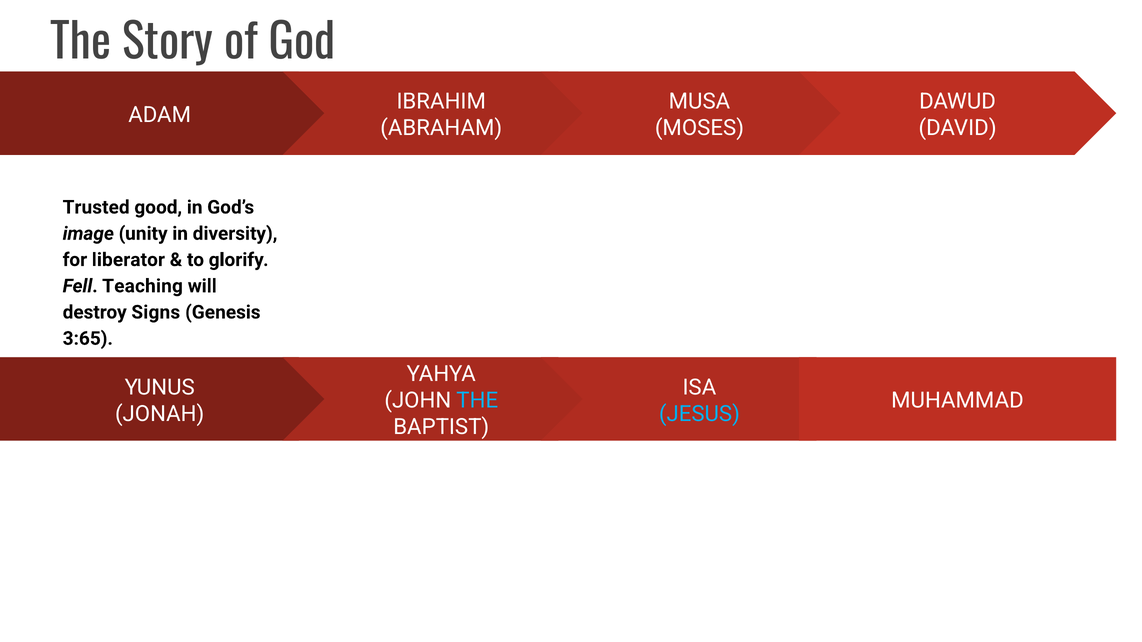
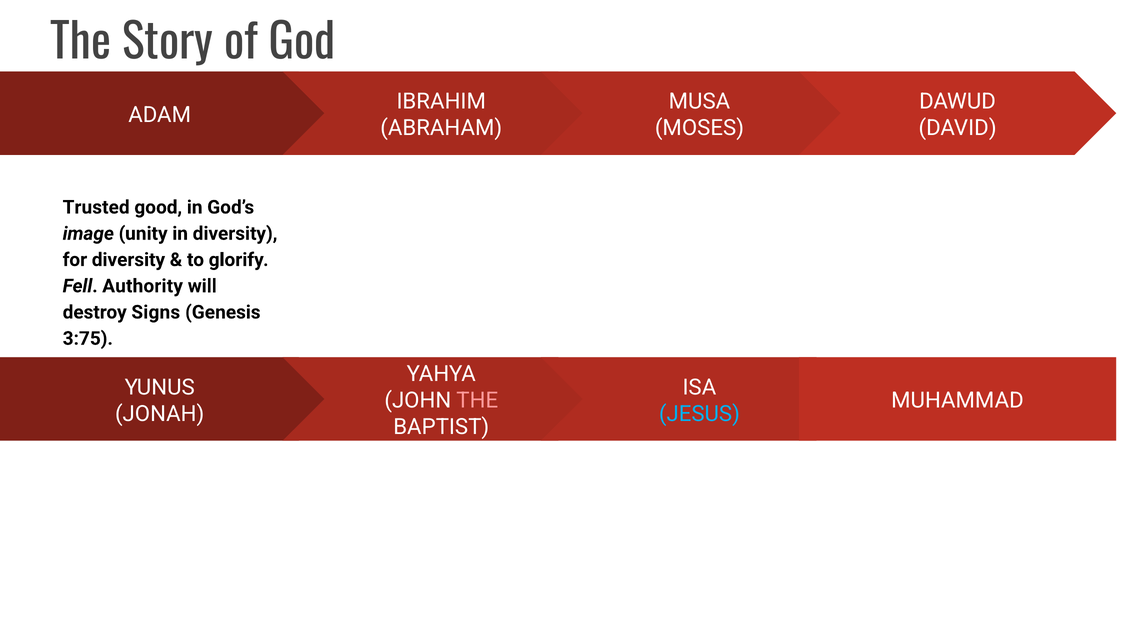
for liberator: liberator -> diversity
Teaching: Teaching -> Authority
3:65: 3:65 -> 3:75
THE at (477, 401) colour: light blue -> pink
